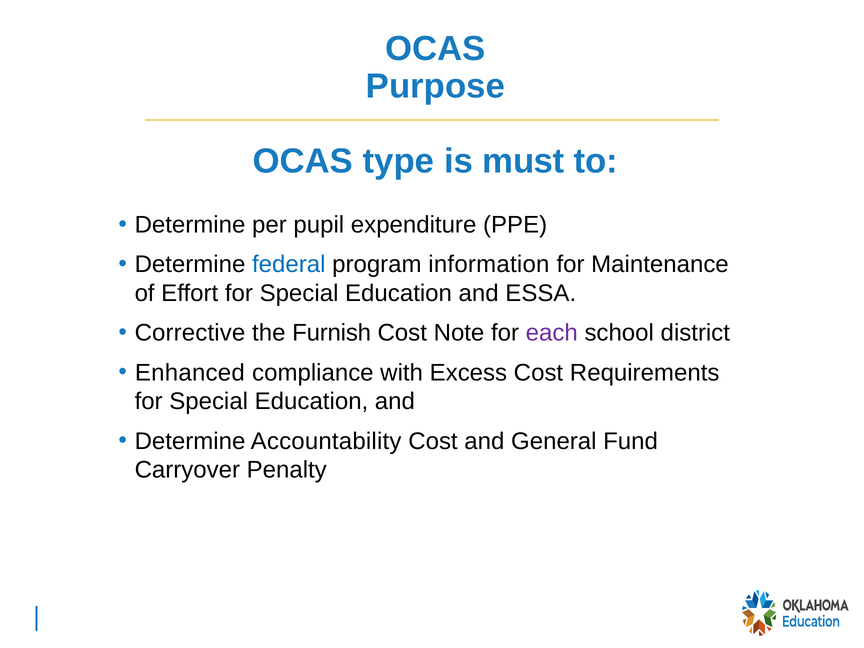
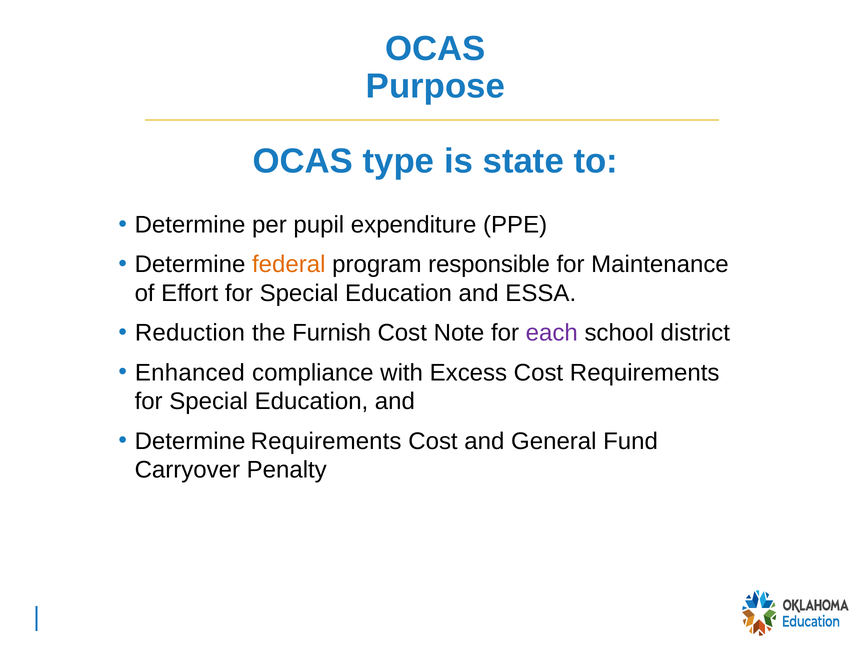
must: must -> state
federal colour: blue -> orange
information: information -> responsible
Corrective: Corrective -> Reduction
Determine Accountability: Accountability -> Requirements
